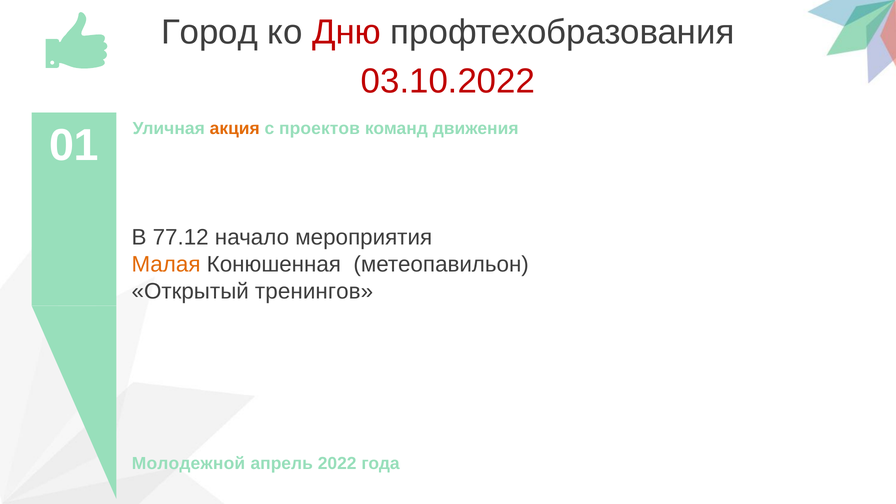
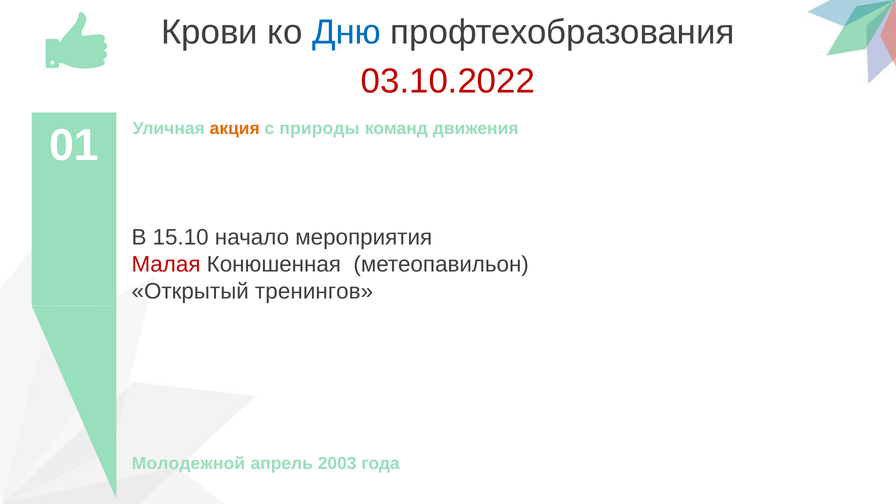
Город: Город -> Крови
Дню colour: red -> blue
проектов: проектов -> природы
77.12: 77.12 -> 15.10
Малая colour: orange -> red
2022: 2022 -> 2003
